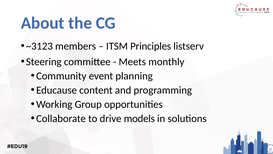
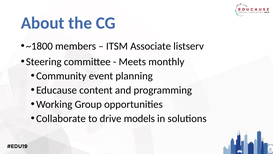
~3123: ~3123 -> ~1800
Principles: Principles -> Associate
